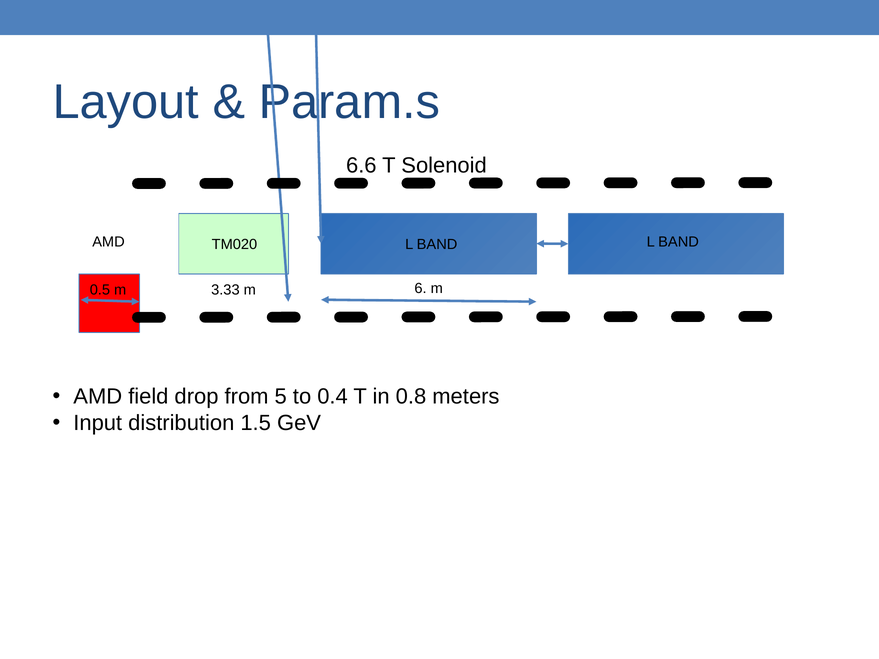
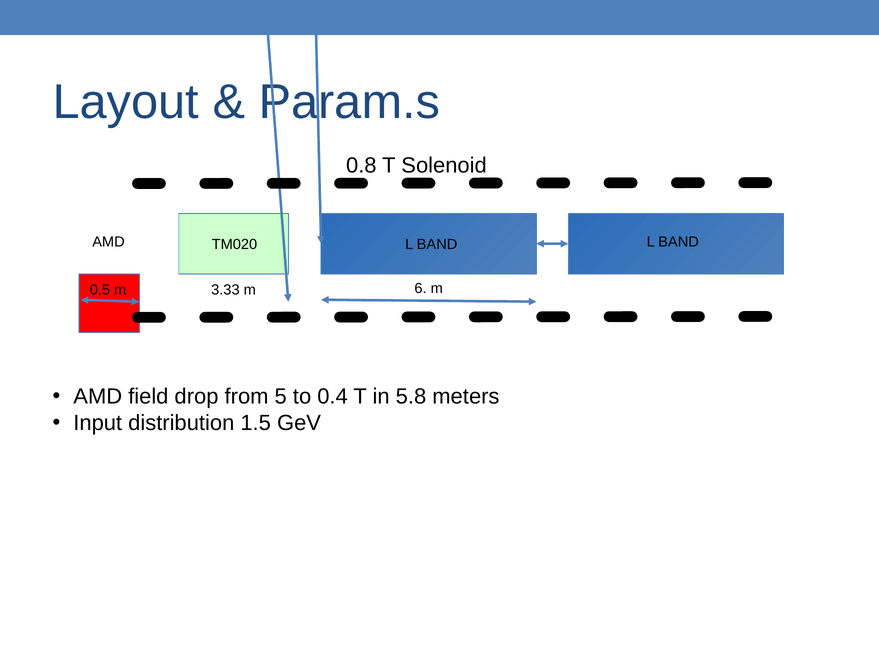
6.6: 6.6 -> 0.8
0.8: 0.8 -> 5.8
